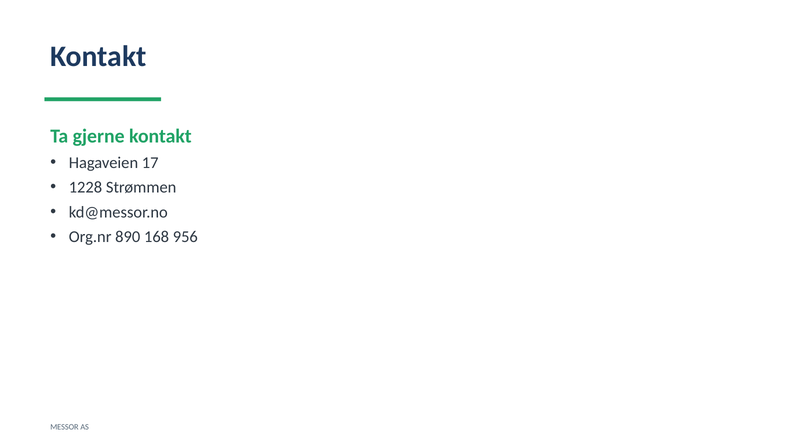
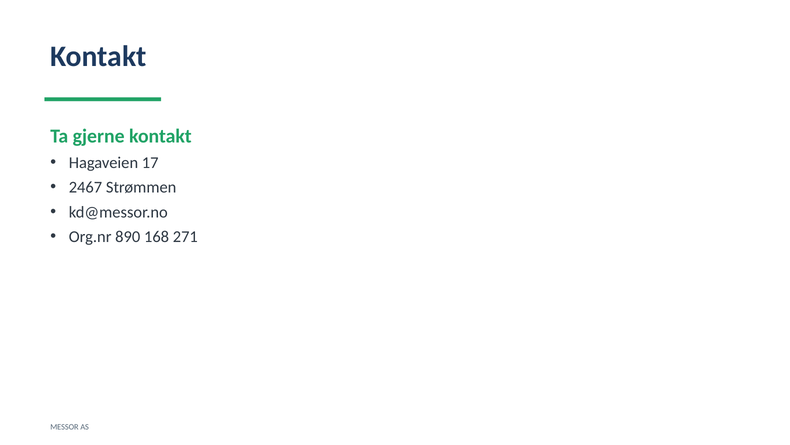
1228: 1228 -> 2467
956: 956 -> 271
